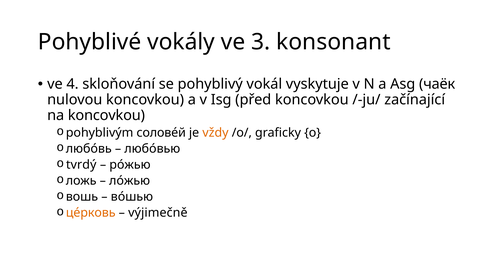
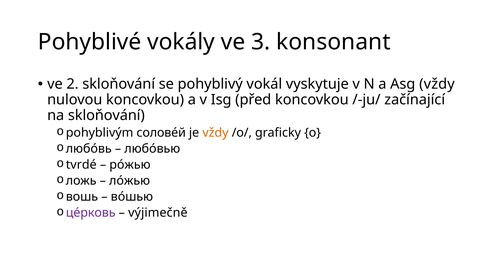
4: 4 -> 2
Asg чаёк: чаёк -> vždy
na koncovkou: koncovkou -> skloňování
tvrdý: tvrdý -> tvrdé
цéрковь colour: orange -> purple
